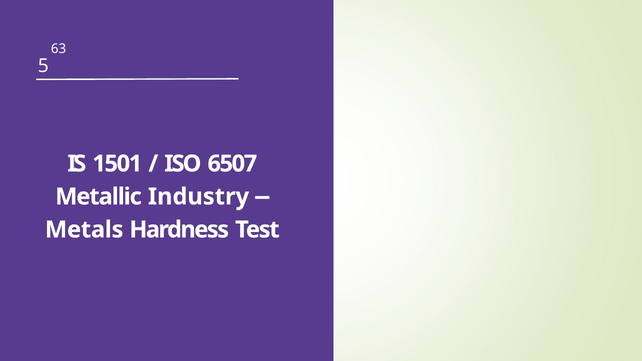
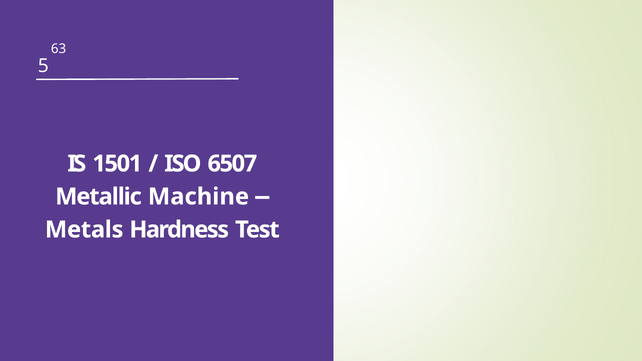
Industry: Industry -> Machine
